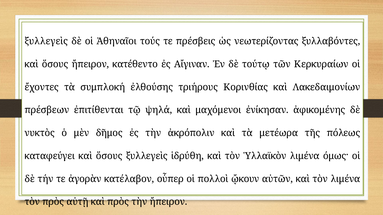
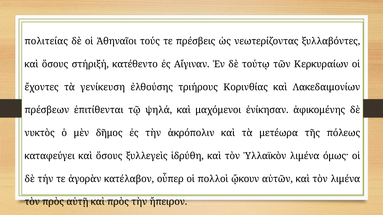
ξυλλεγεὶς at (46, 41): ξυλλεγεὶς -> πολιτείας
ὅσους ἤπειρον: ἤπειρον -> στήριξή
συμπλοκή: συμπλοκή -> γενίκευση
